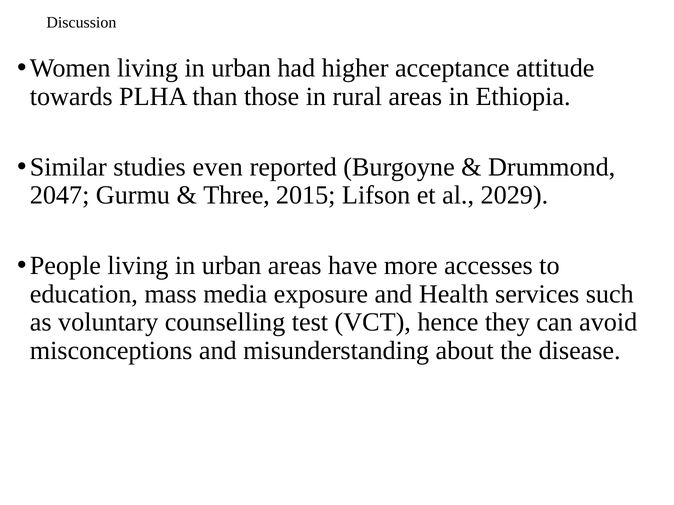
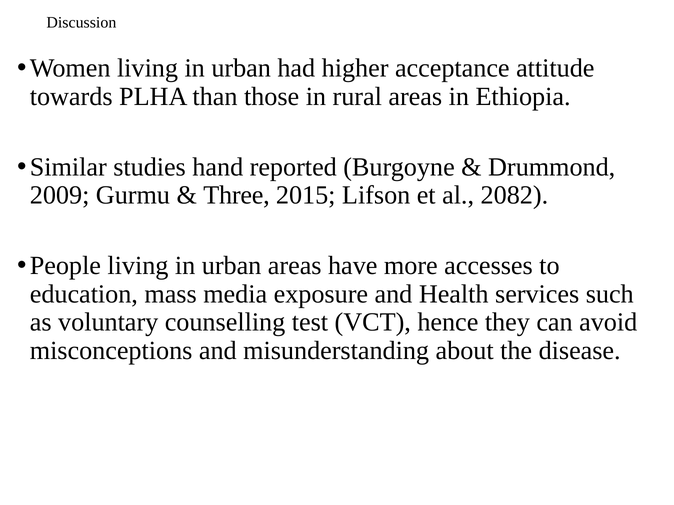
even: even -> hand
2047: 2047 -> 2009
2029: 2029 -> 2082
